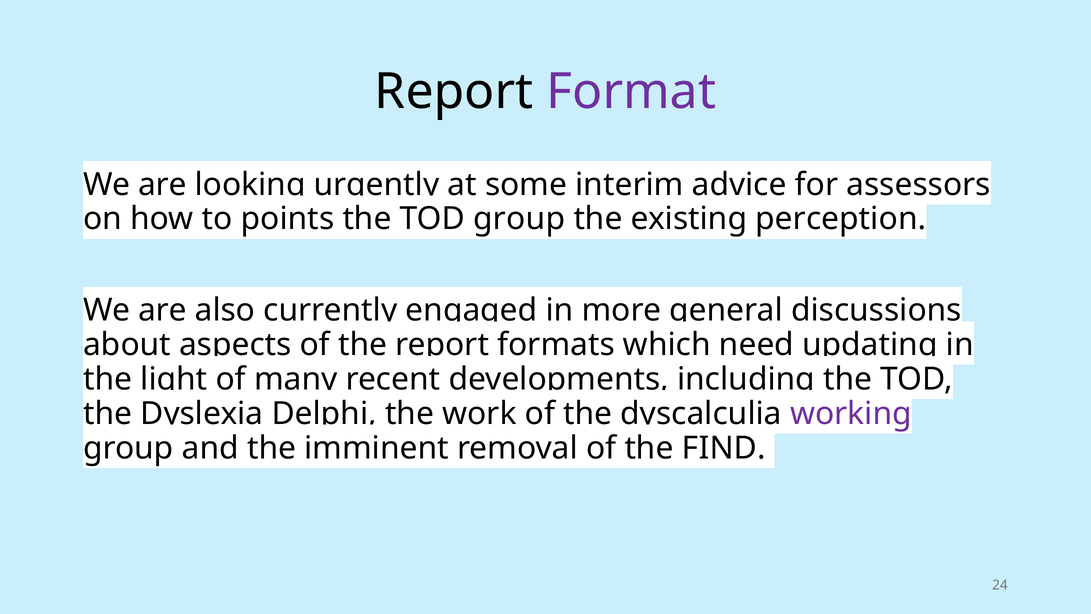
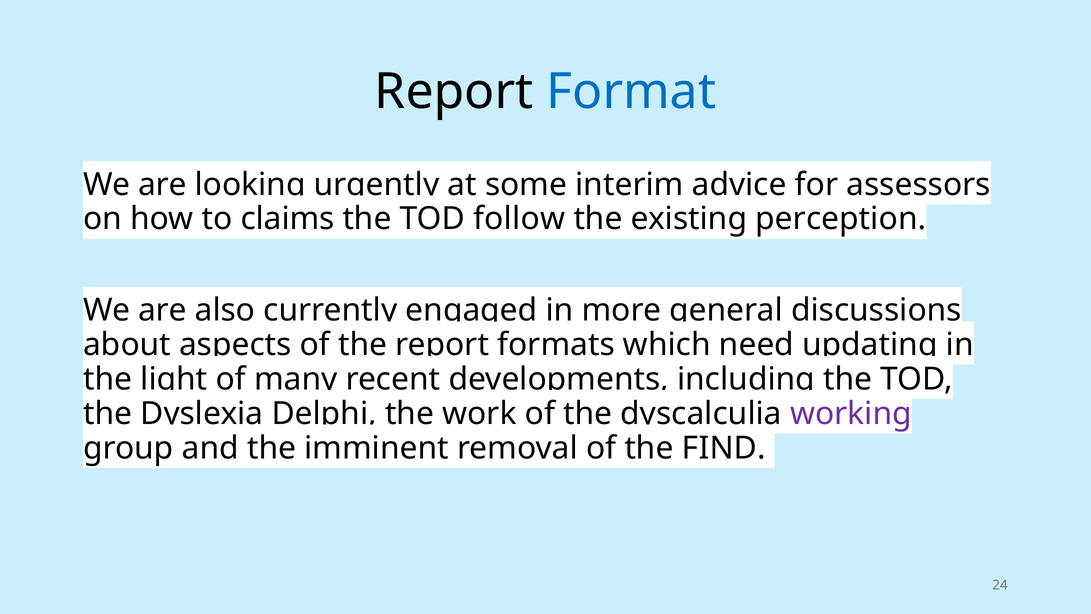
Format colour: purple -> blue
points: points -> claims
TOD group: group -> follow
